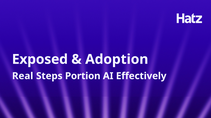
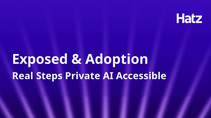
Portion: Portion -> Private
Effectively: Effectively -> Accessible
